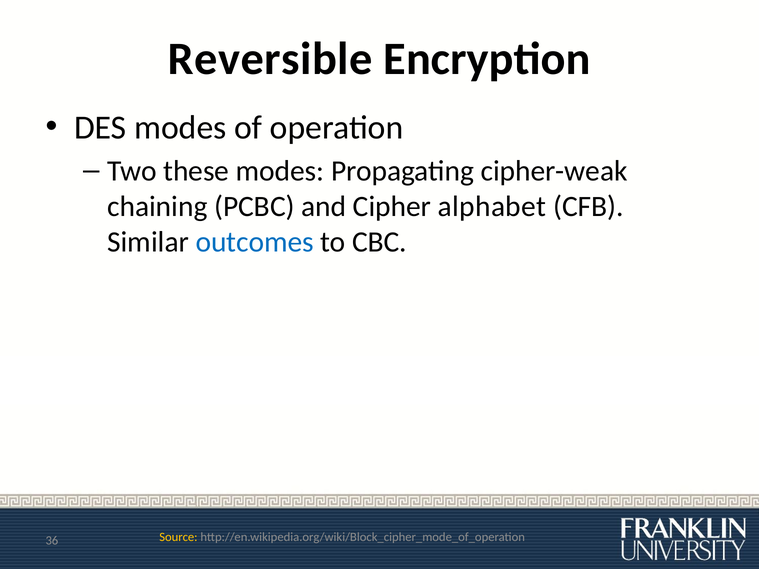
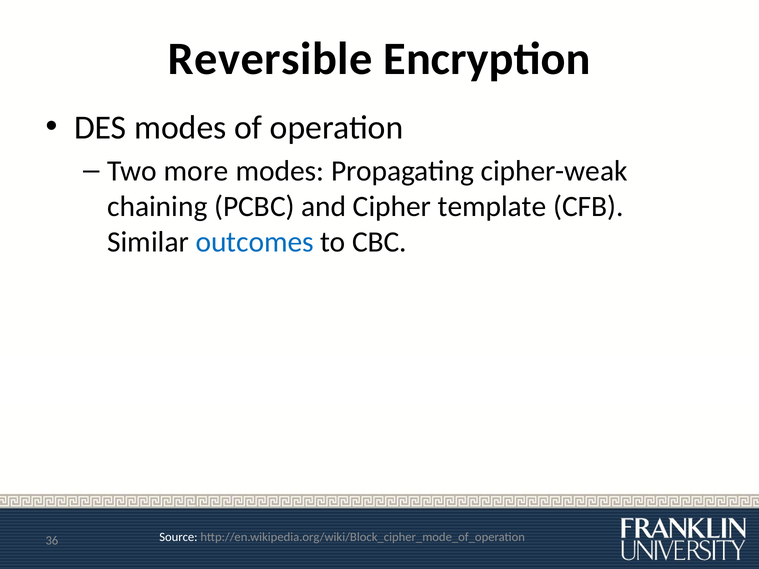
these: these -> more
alphabet: alphabet -> template
Source colour: yellow -> white
